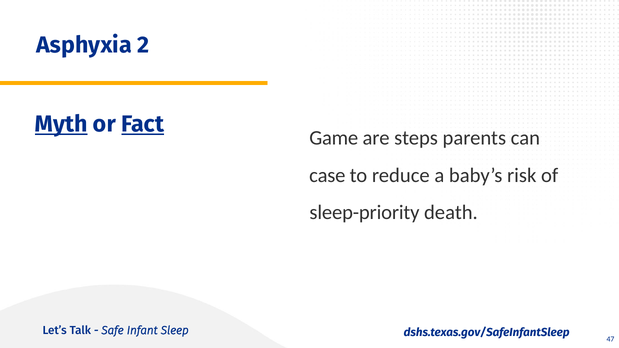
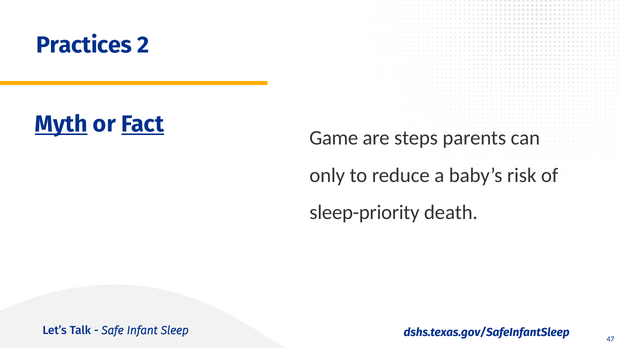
Asphyxia: Asphyxia -> Practices
case: case -> only
